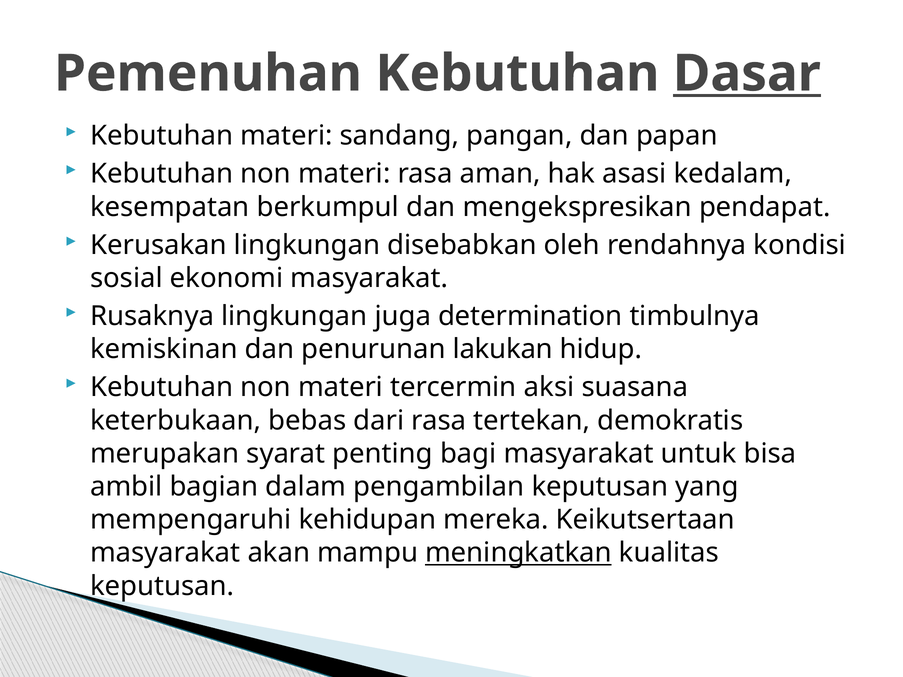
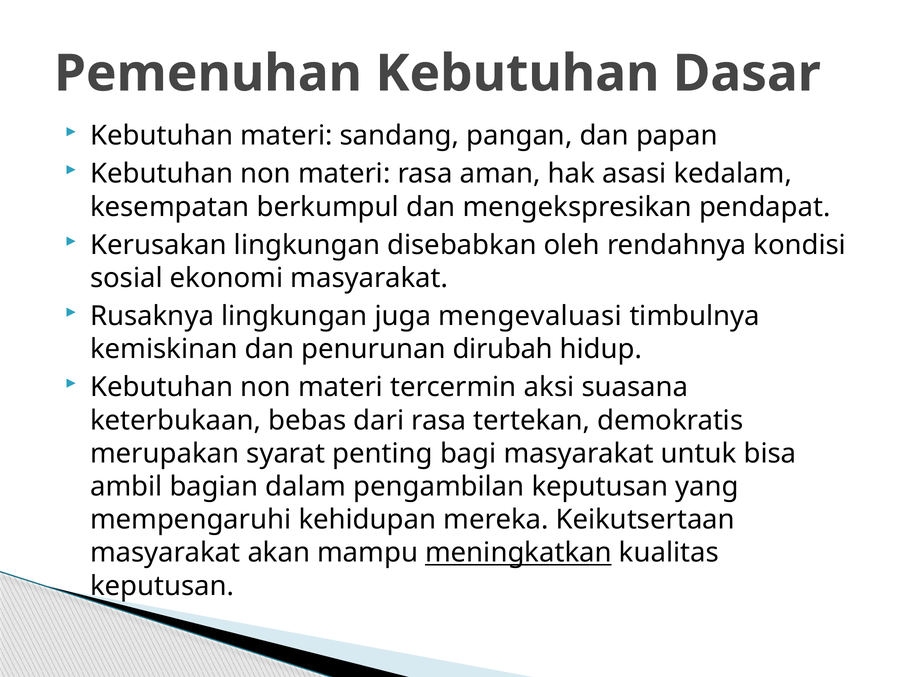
Dasar underline: present -> none
determination: determination -> mengevaluasi
lakukan: lakukan -> dirubah
